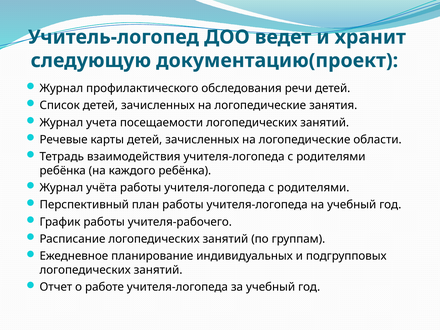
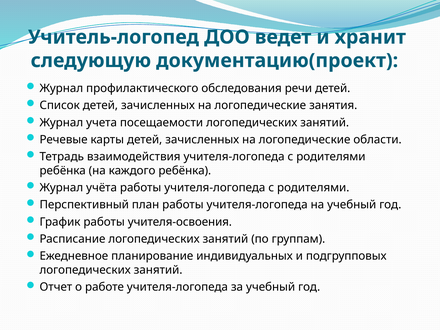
учителя-рабочего: учителя-рабочего -> учителя-освоения
